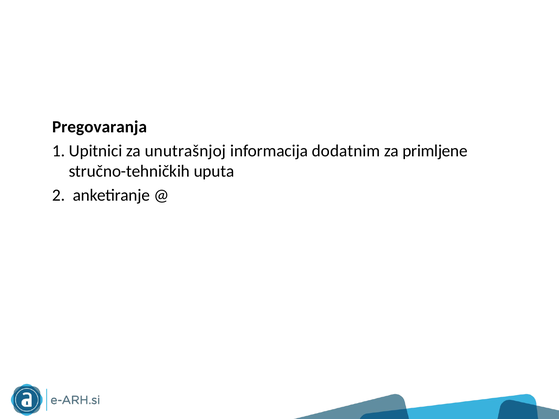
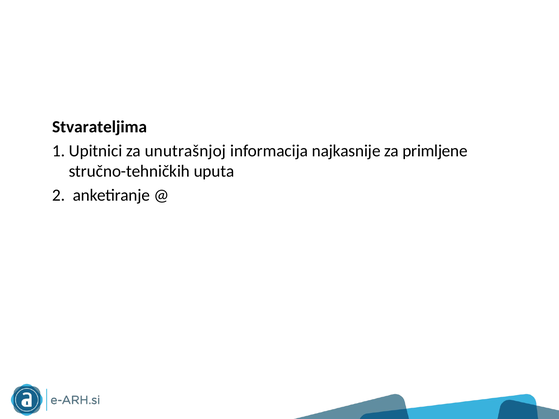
Pregovaranja: Pregovaranja -> Stvarateljima
dodatnim: dodatnim -> najkasnije
